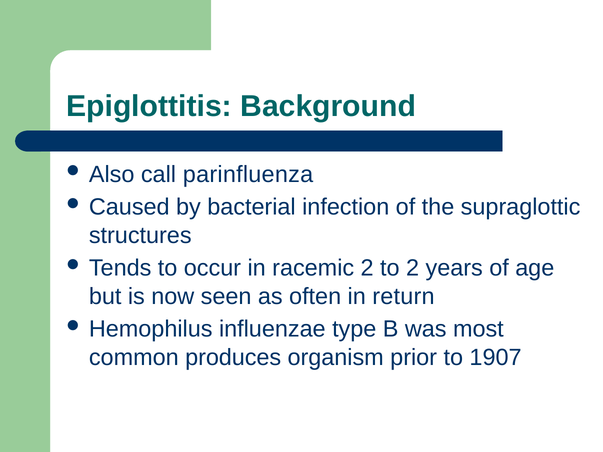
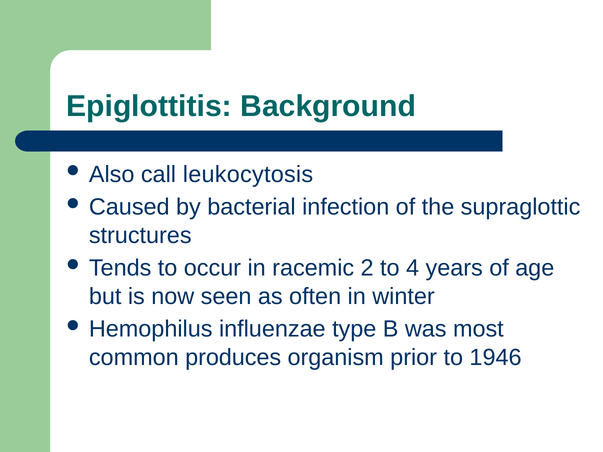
parinfluenza: parinfluenza -> leukocytosis
to 2: 2 -> 4
return: return -> winter
1907: 1907 -> 1946
